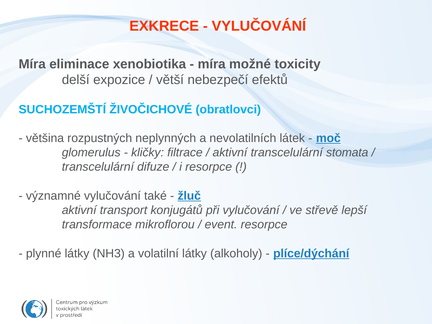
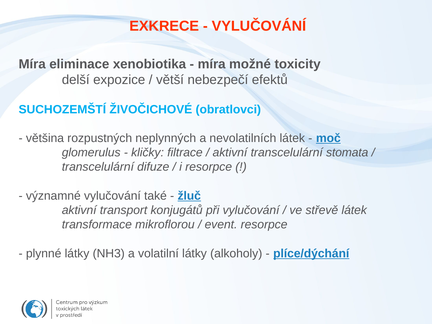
střevě lepší: lepší -> látek
